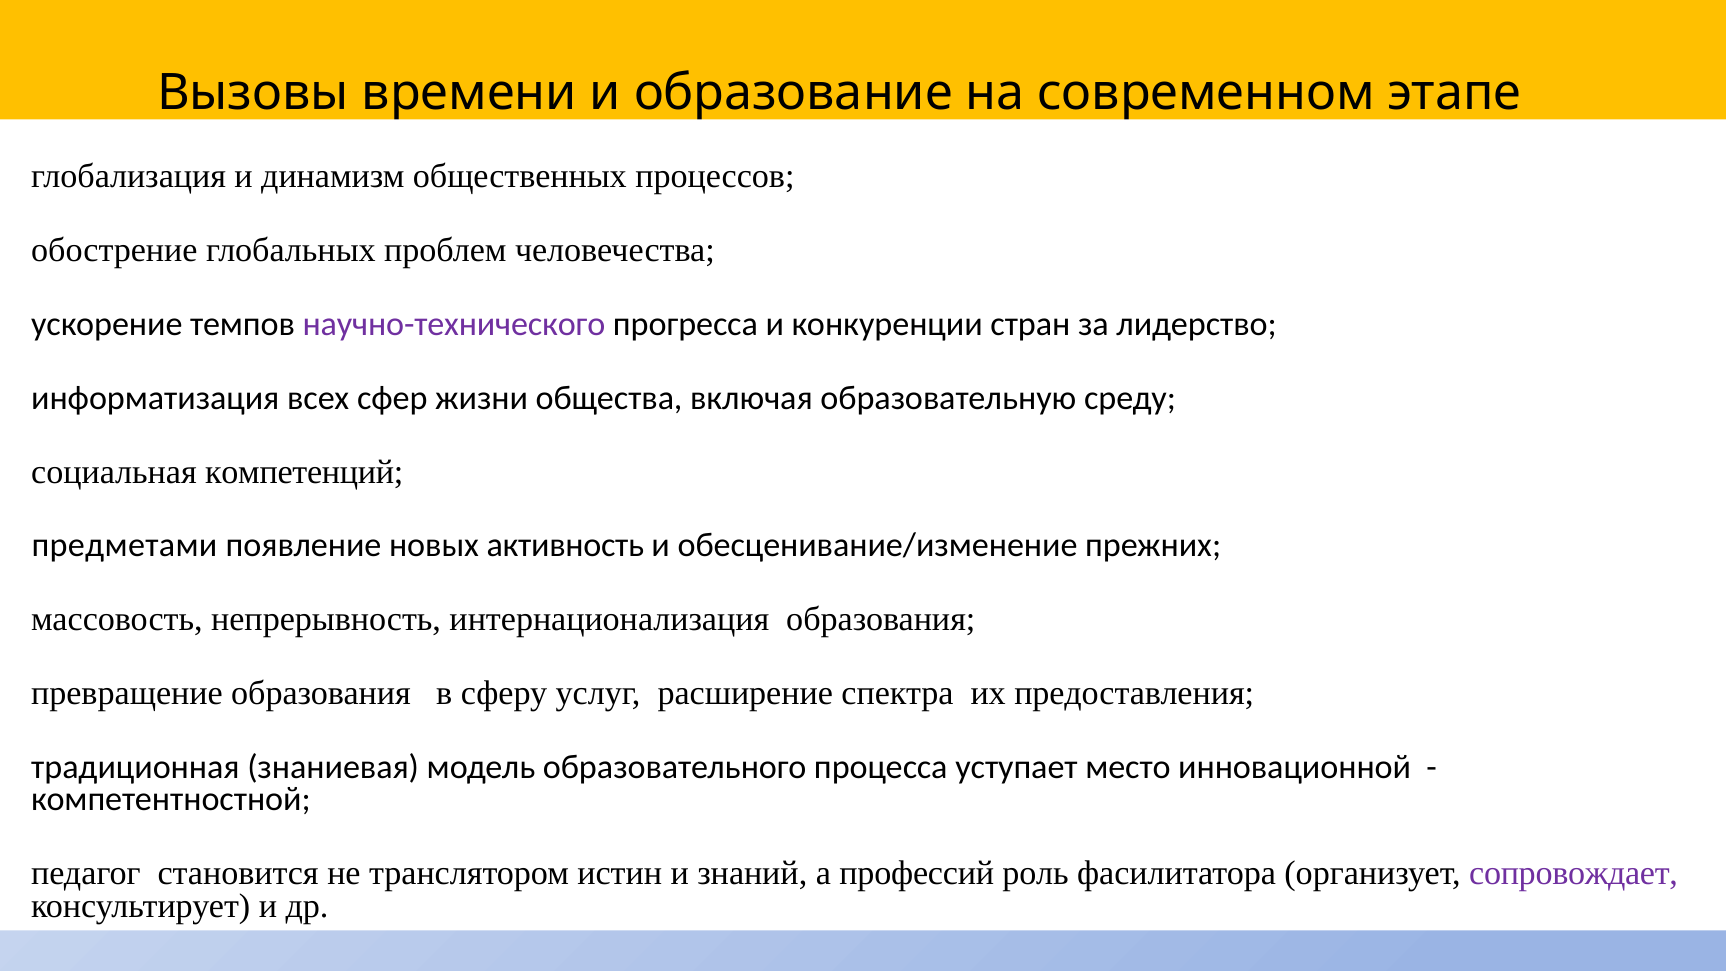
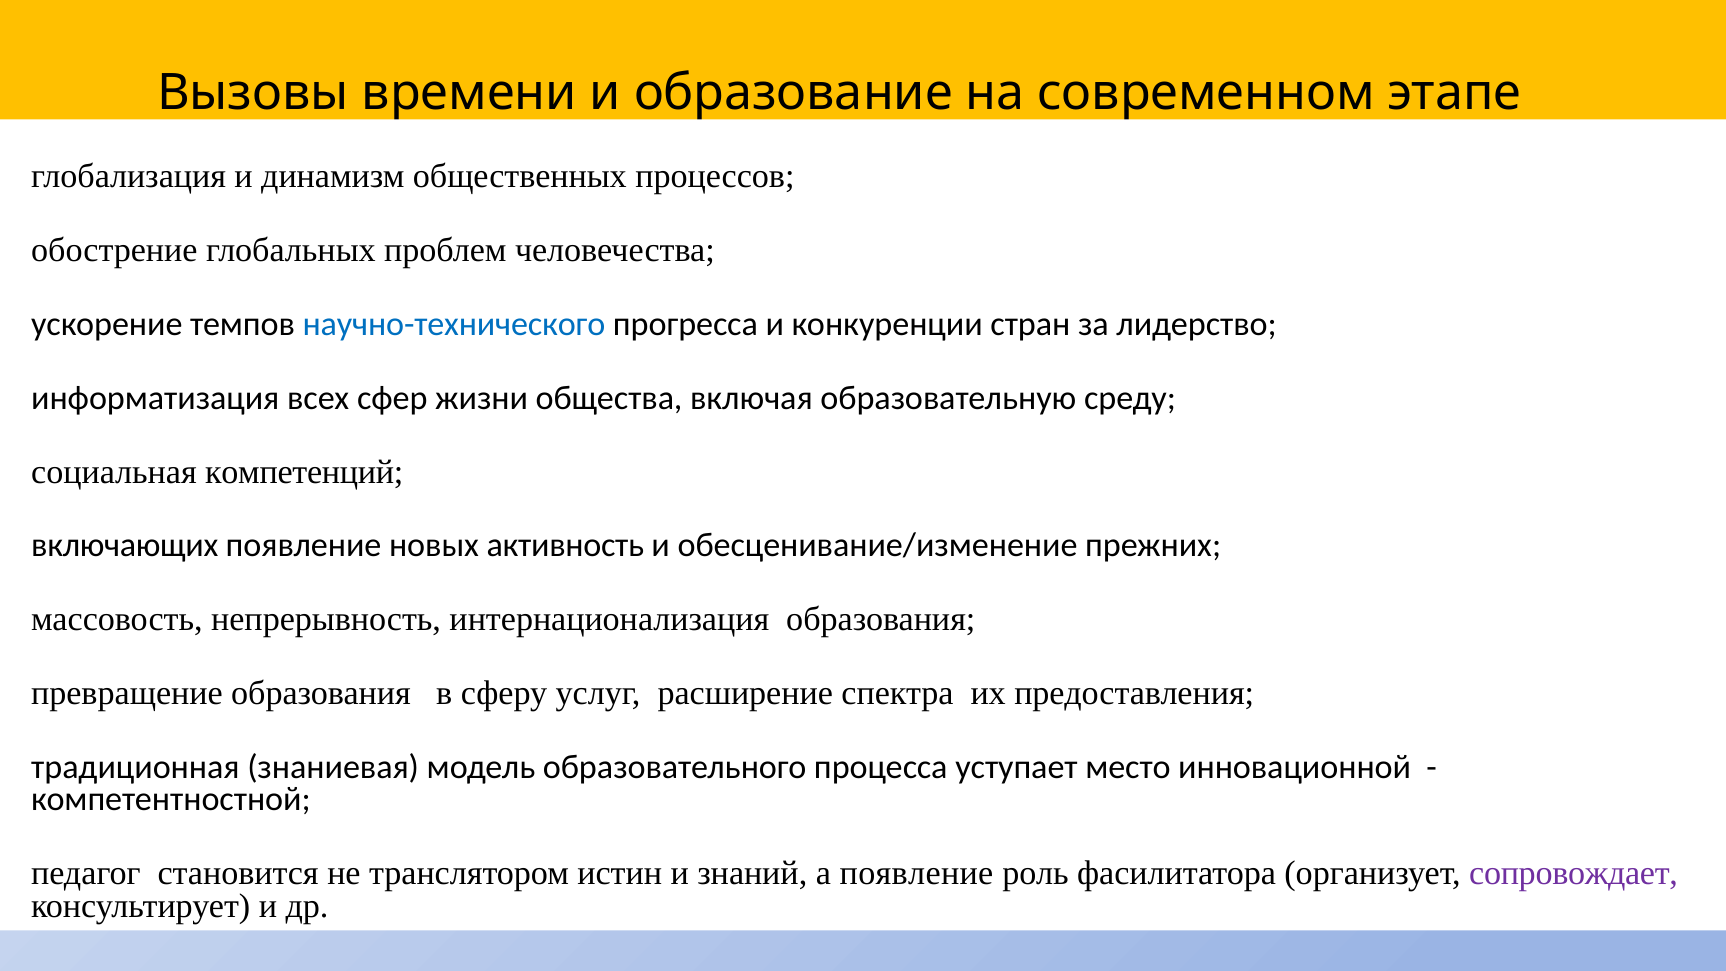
научно-технического colour: purple -> blue
предметами: предметами -> включающих
а профессий: профессий -> появление
